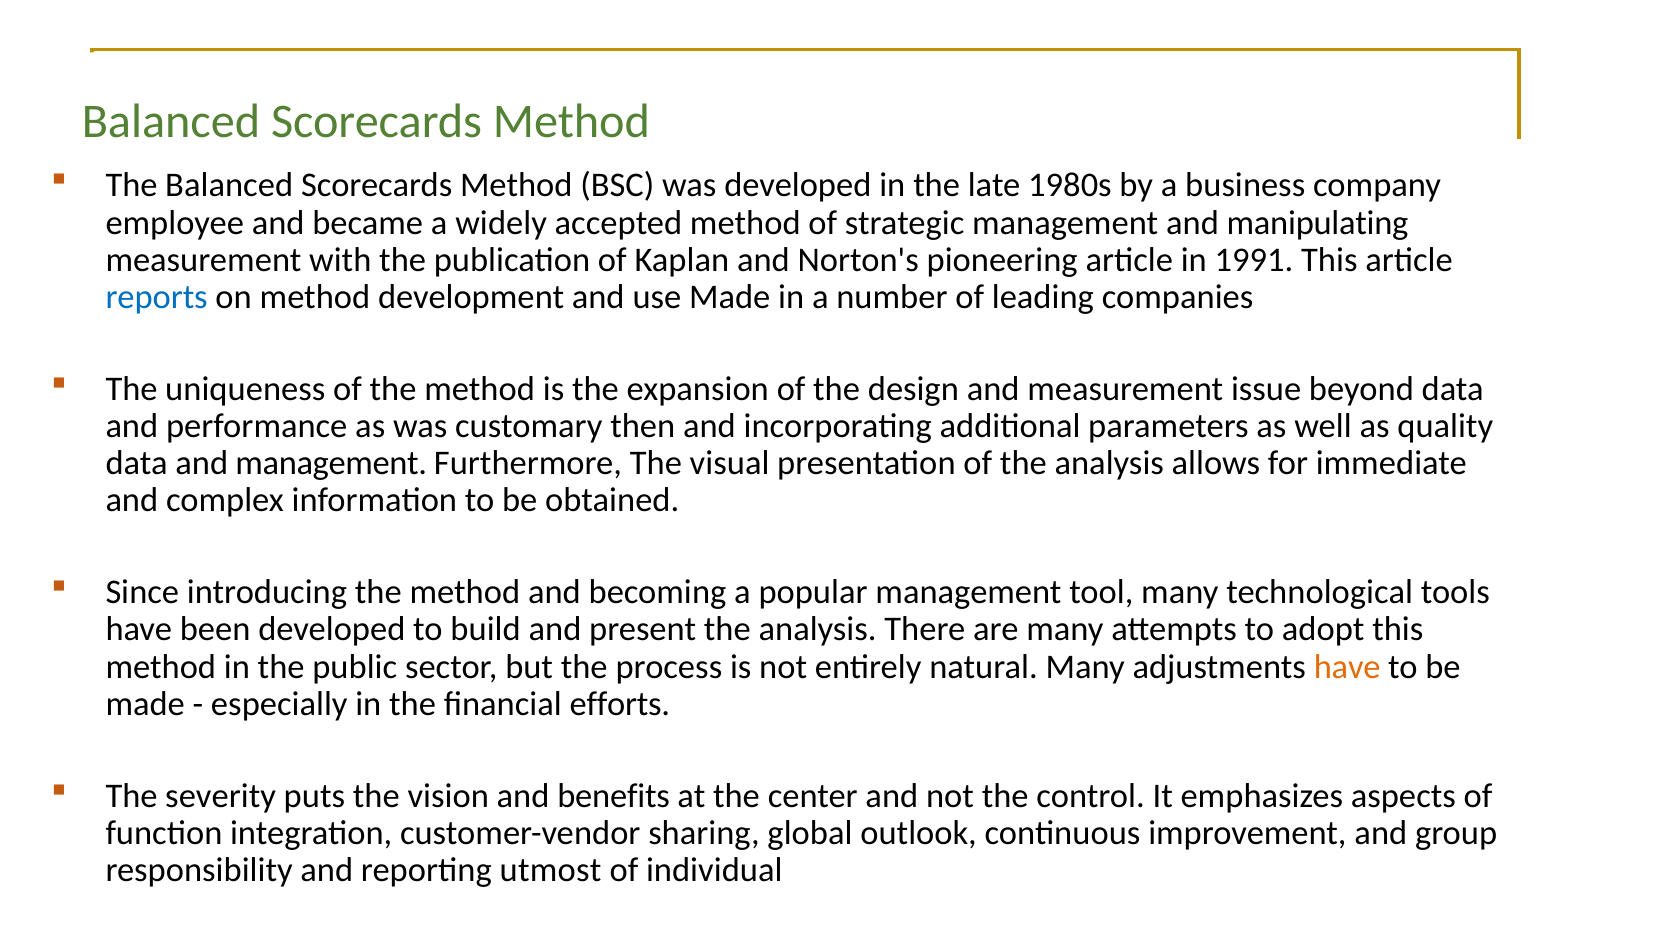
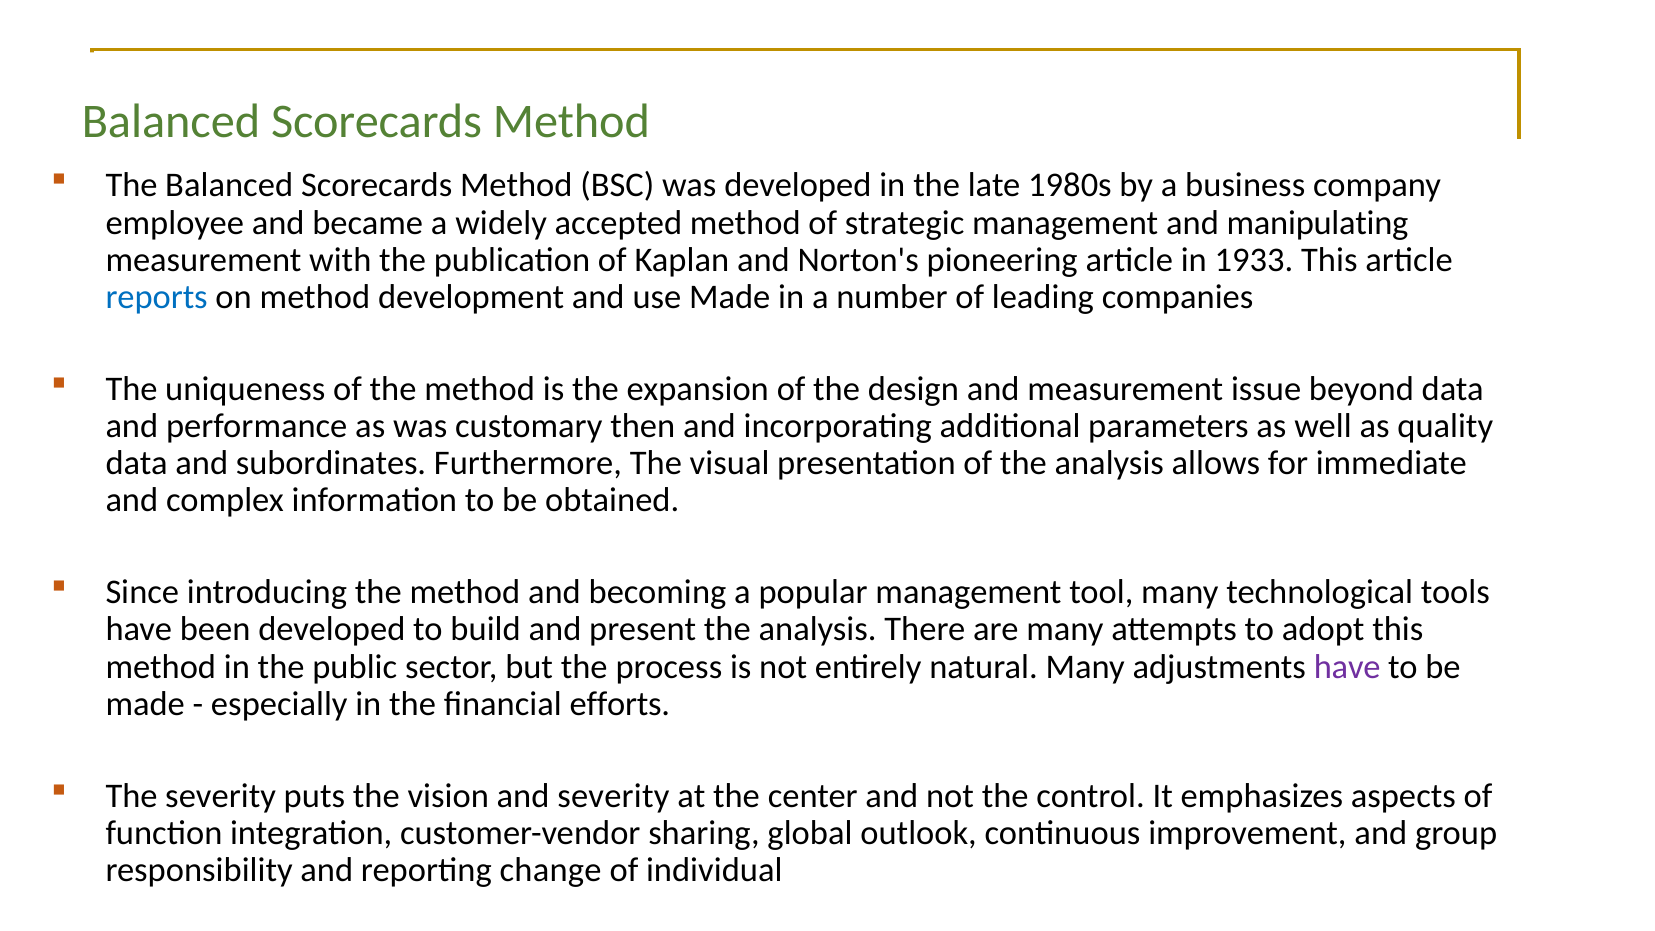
1991: 1991 -> 1933
and management: management -> subordinates
have at (1347, 667) colour: orange -> purple
and benefits: benefits -> severity
utmost: utmost -> change
